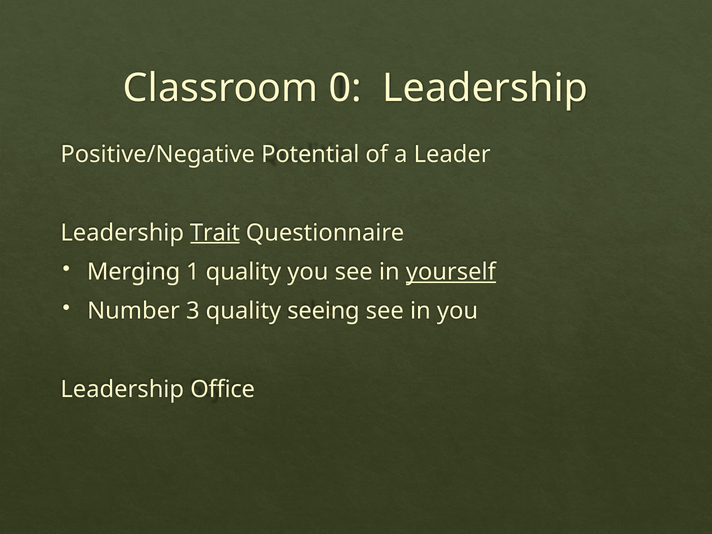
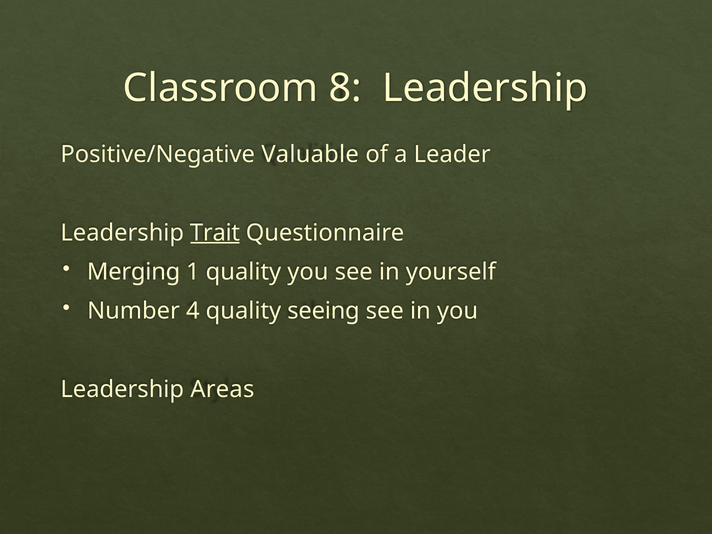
0: 0 -> 8
Potential: Potential -> Valuable
yourself underline: present -> none
3: 3 -> 4
Office: Office -> Areas
